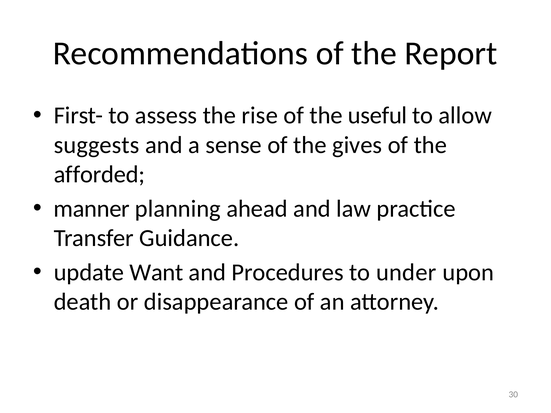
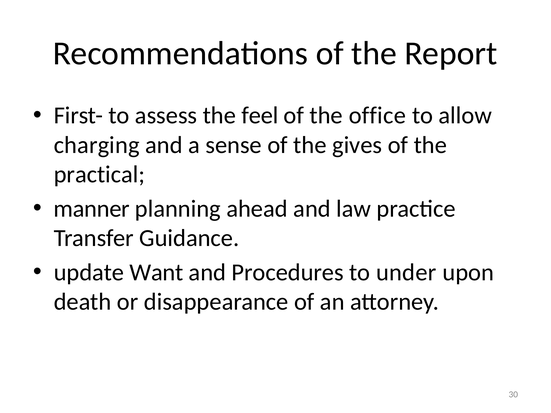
rise: rise -> feel
useful: useful -> office
suggests: suggests -> charging
afforded: afforded -> practical
